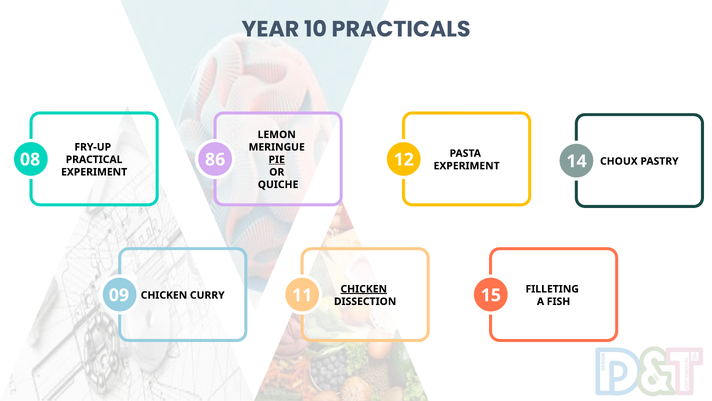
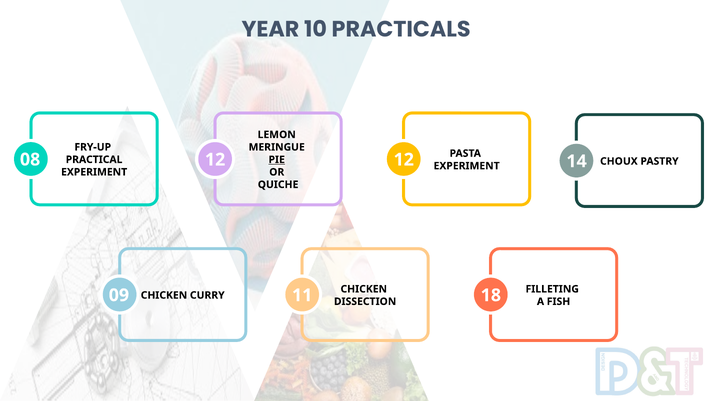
08 86: 86 -> 12
CHICKEN at (364, 289) underline: present -> none
15: 15 -> 18
